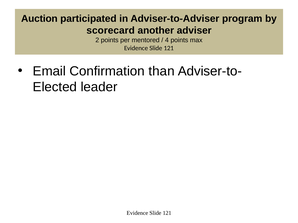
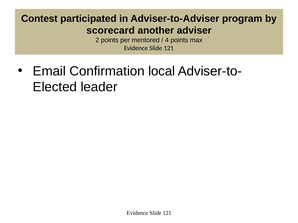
Auction: Auction -> Contest
than: than -> local
